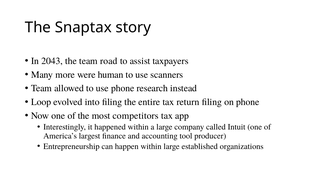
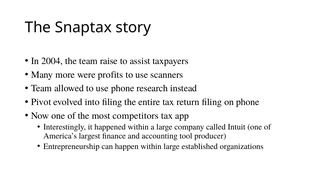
2043: 2043 -> 2004
road: road -> raise
human: human -> profits
Loop: Loop -> Pivot
